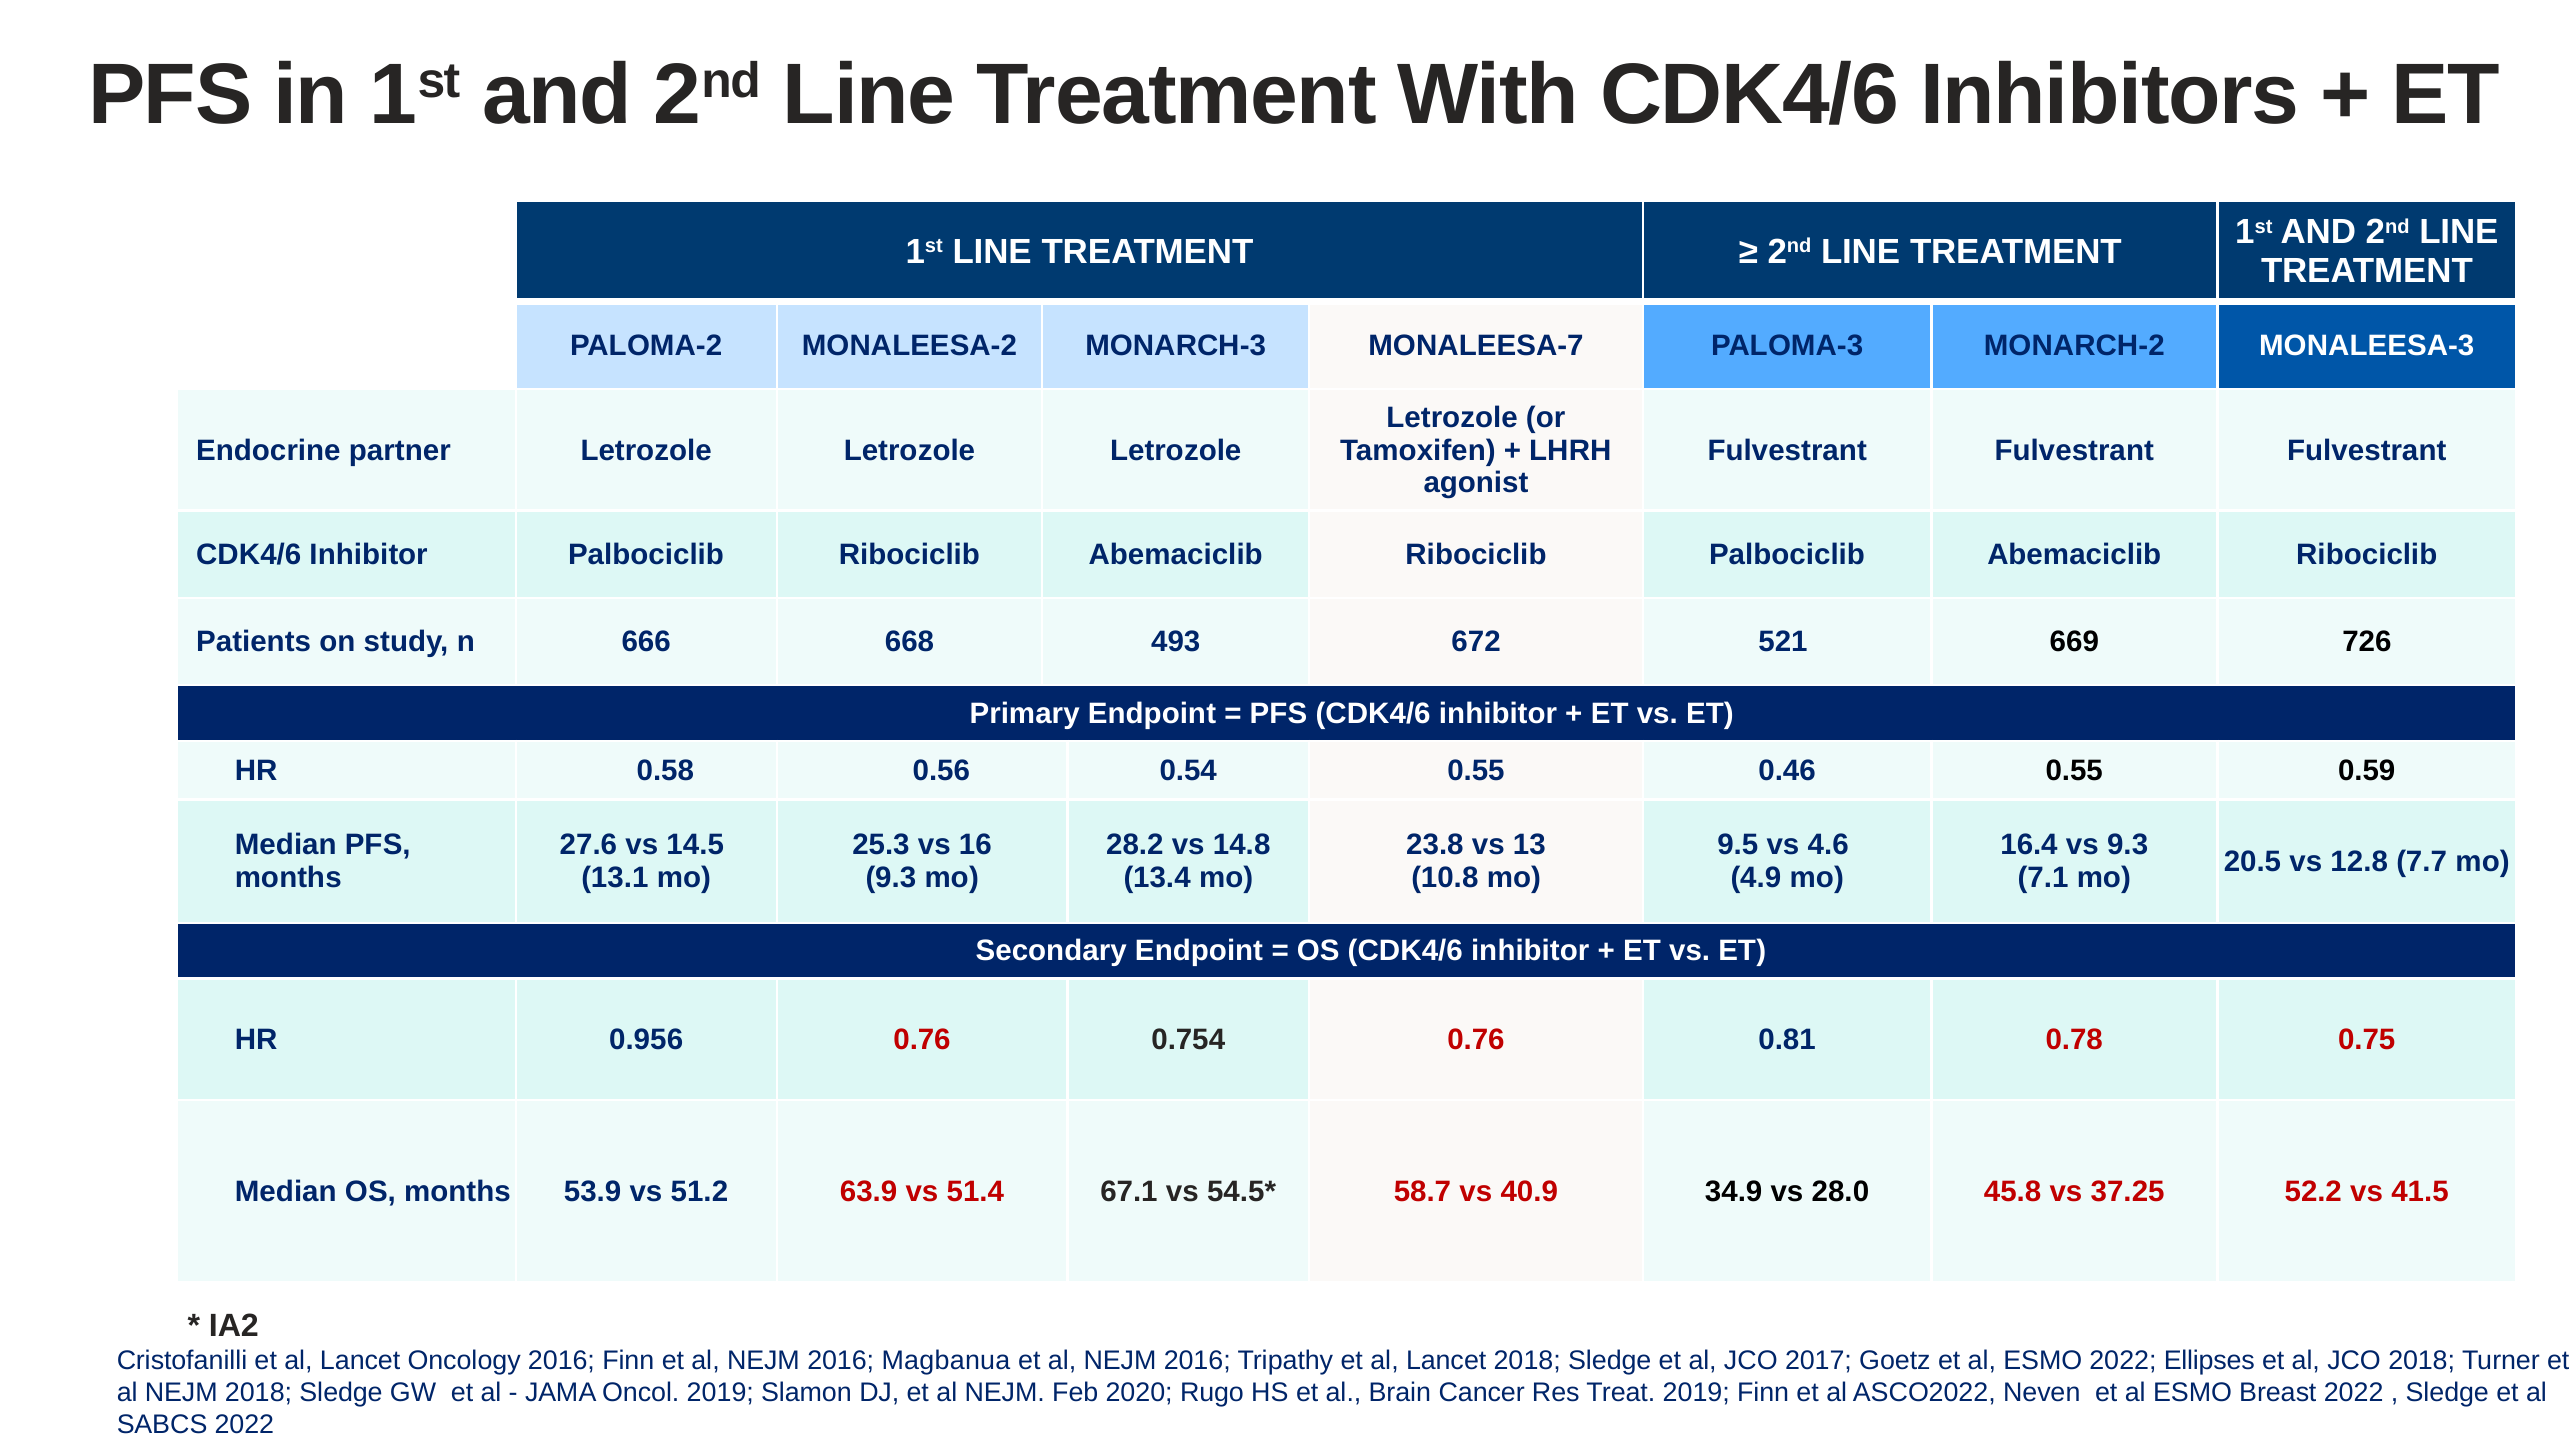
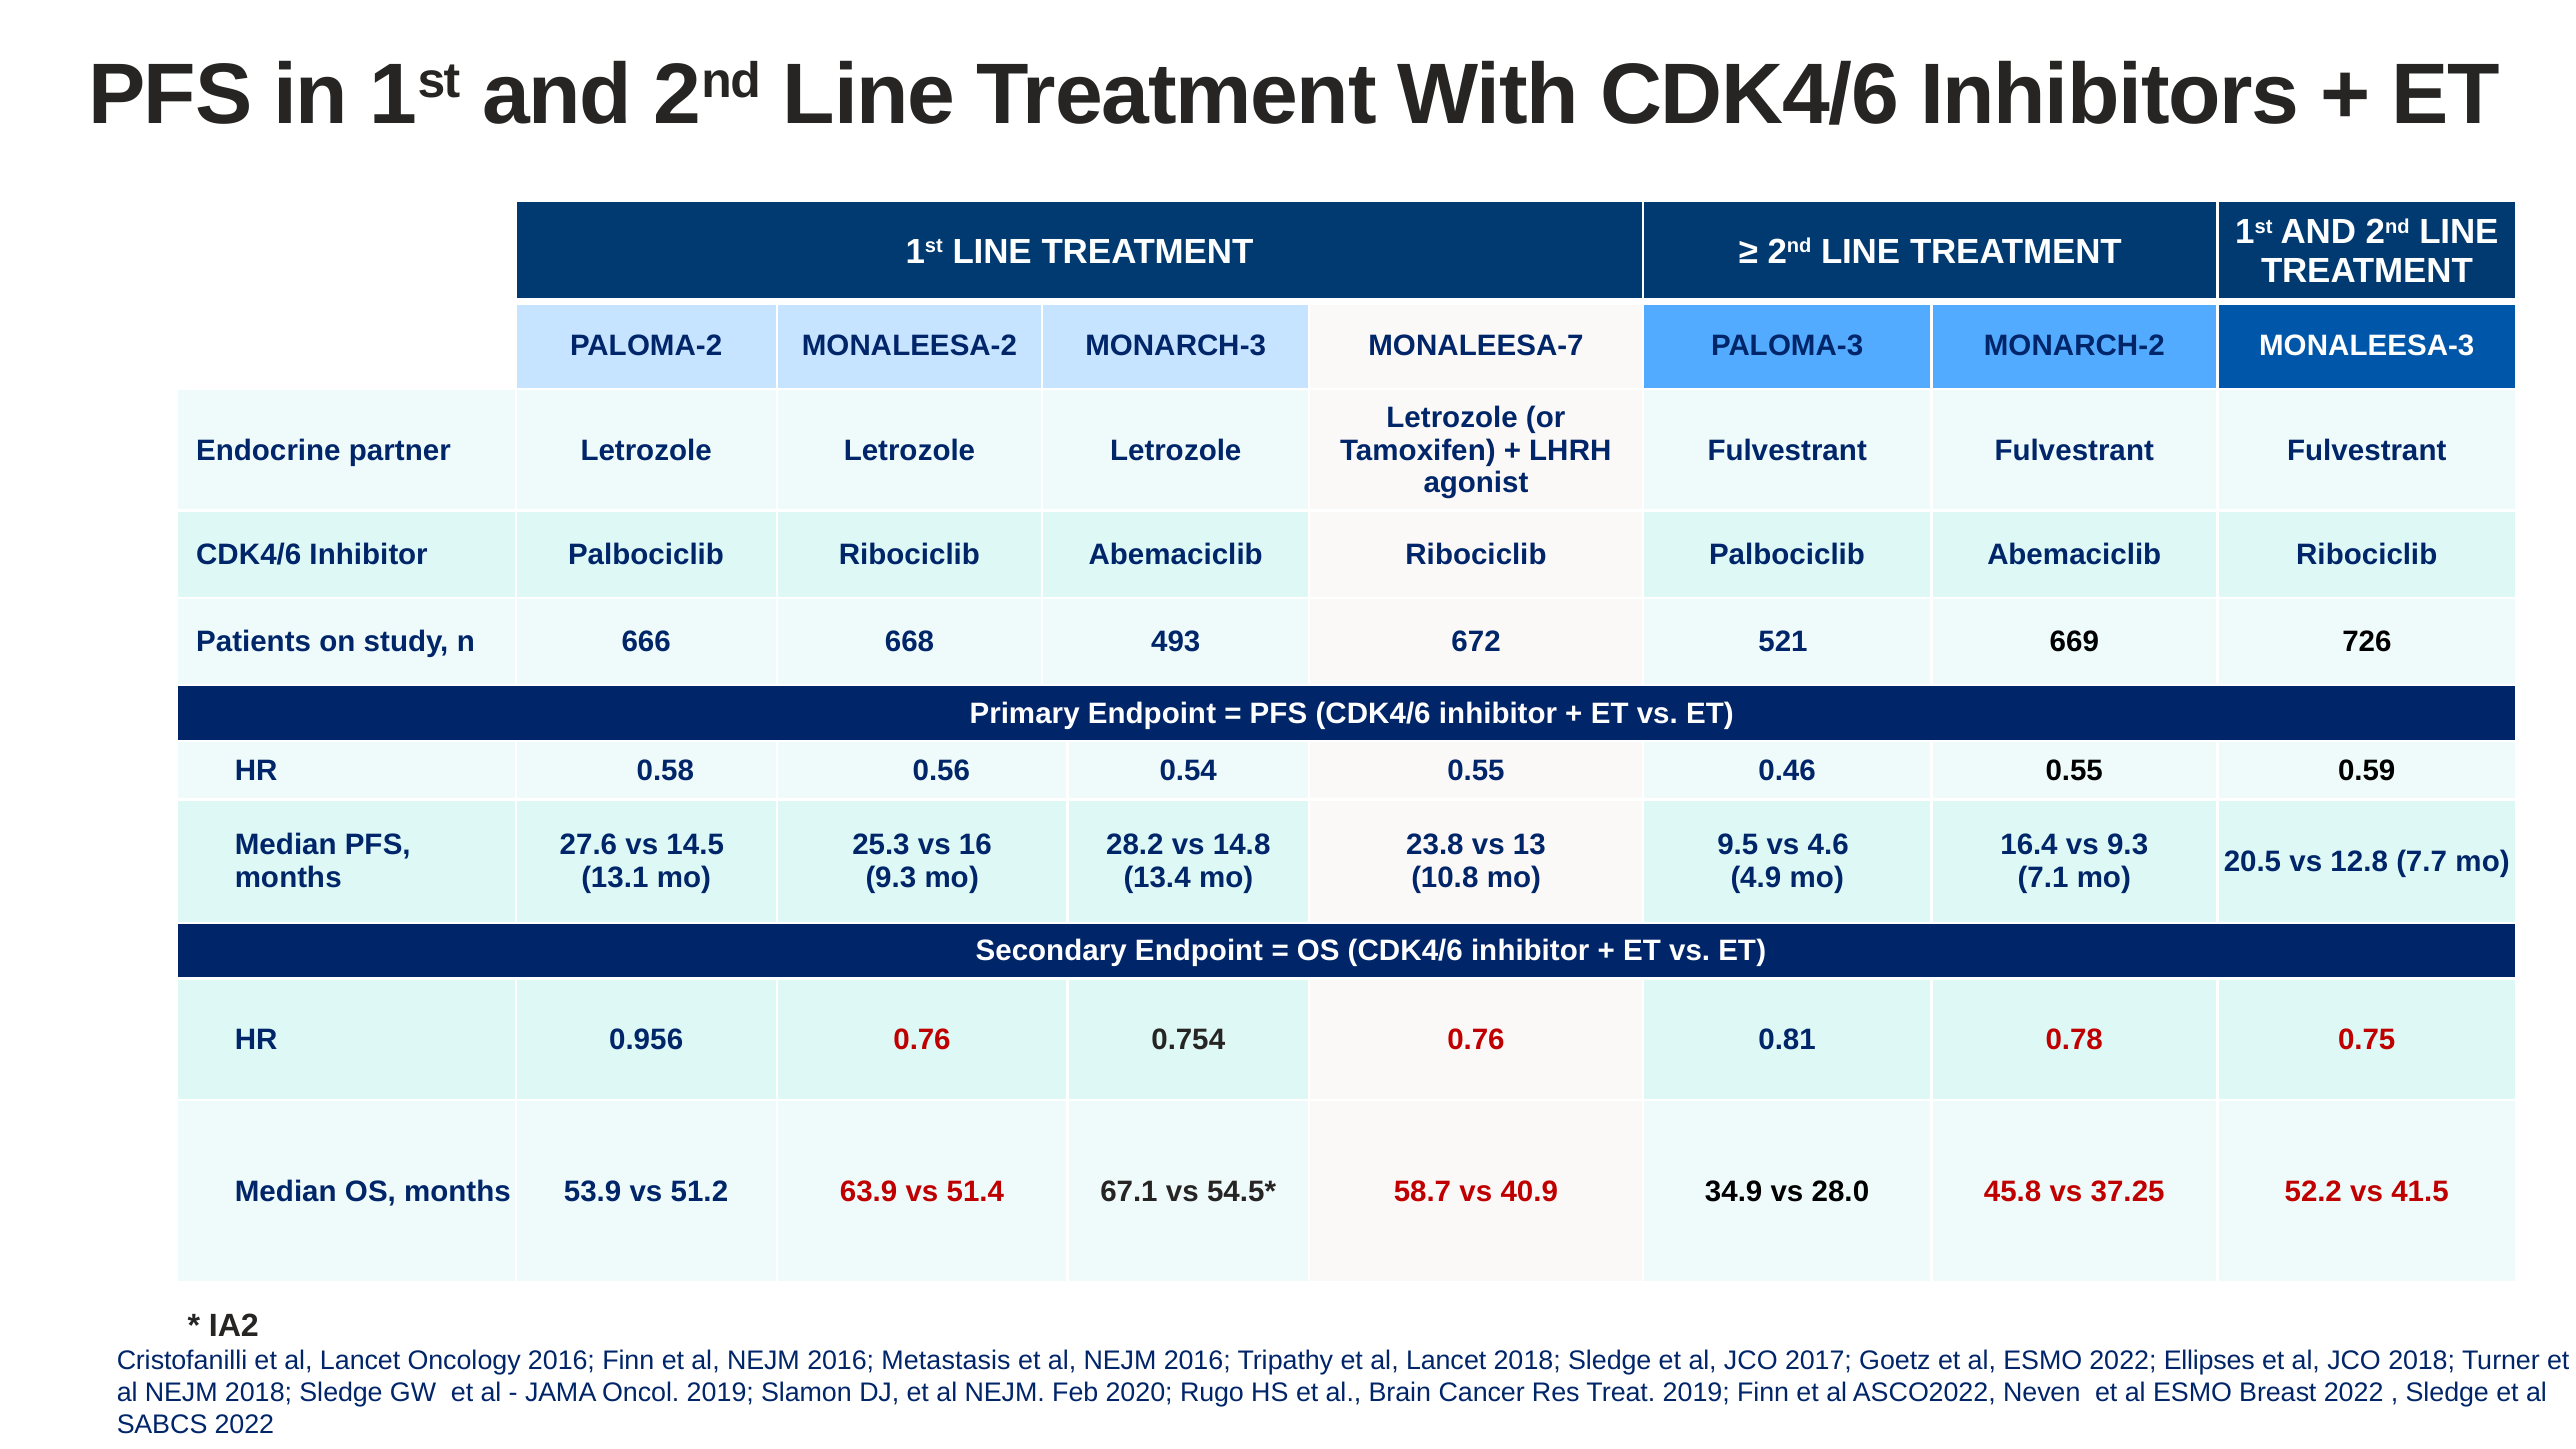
Magbanua: Magbanua -> Metastasis
